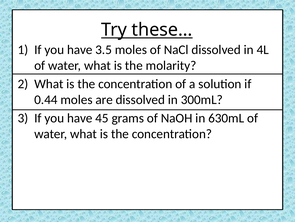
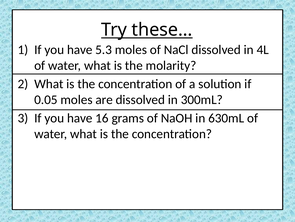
3.5: 3.5 -> 5.3
0.44: 0.44 -> 0.05
45: 45 -> 16
